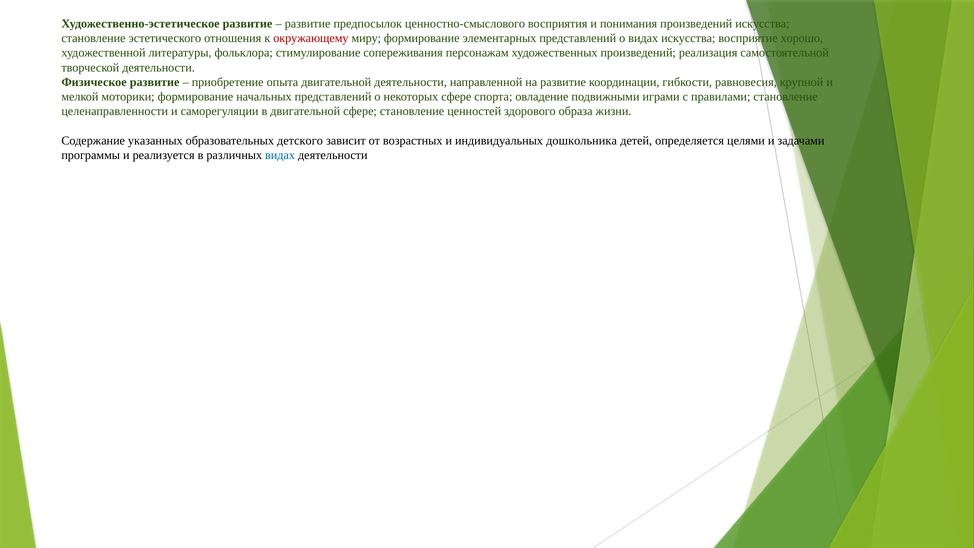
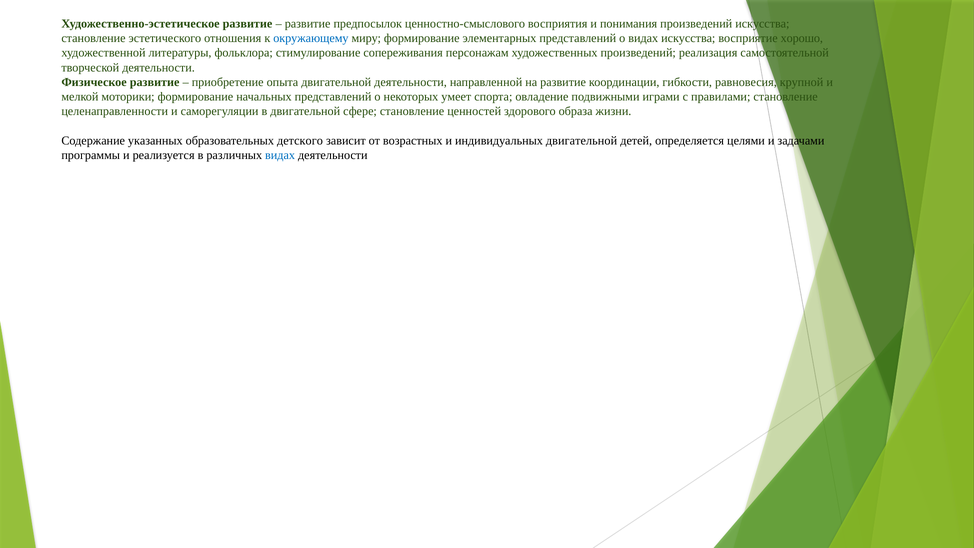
окружающему colour: red -> blue
некоторых сфере: сфере -> умеет
индивидуальных дошкольника: дошкольника -> двигательной
